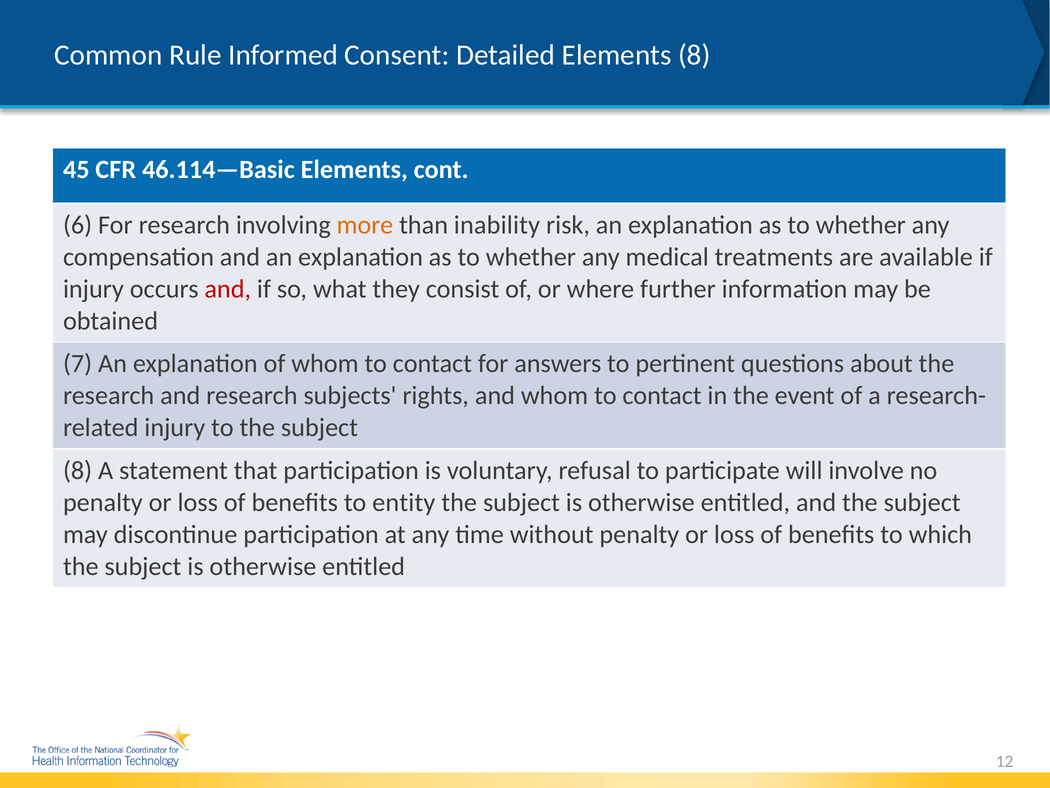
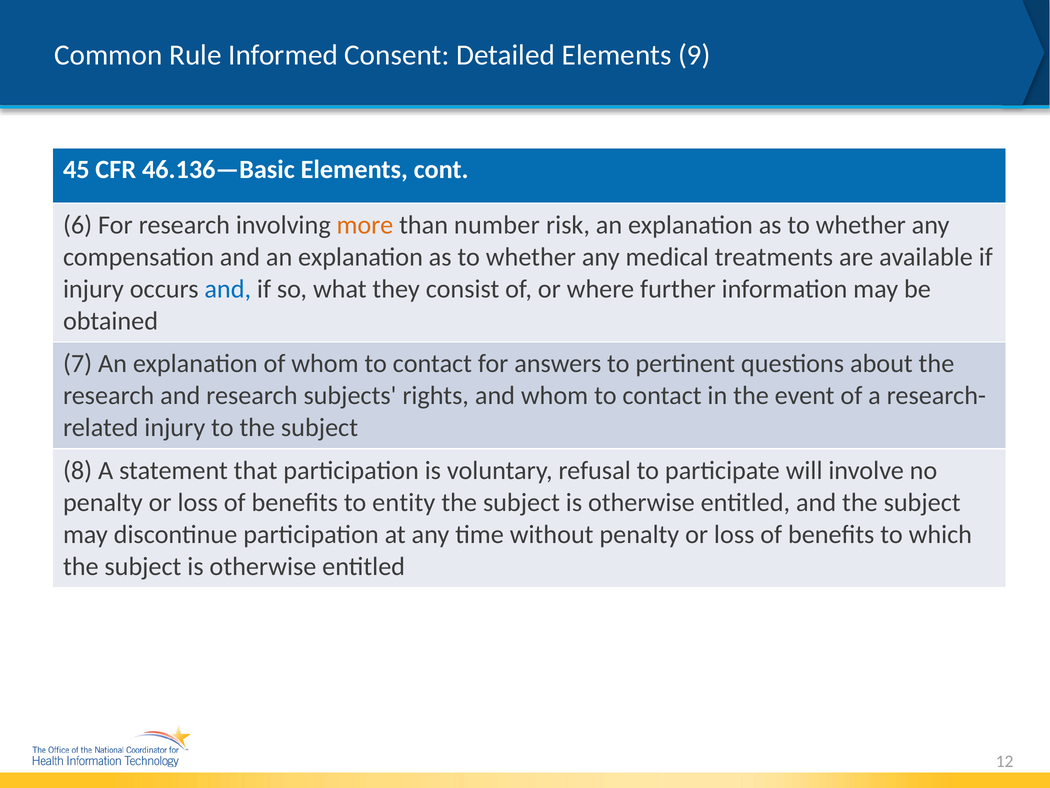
Elements 8: 8 -> 9
46.114—Basic: 46.114—Basic -> 46.136—Basic
inability: inability -> number
and at (228, 289) colour: red -> blue
